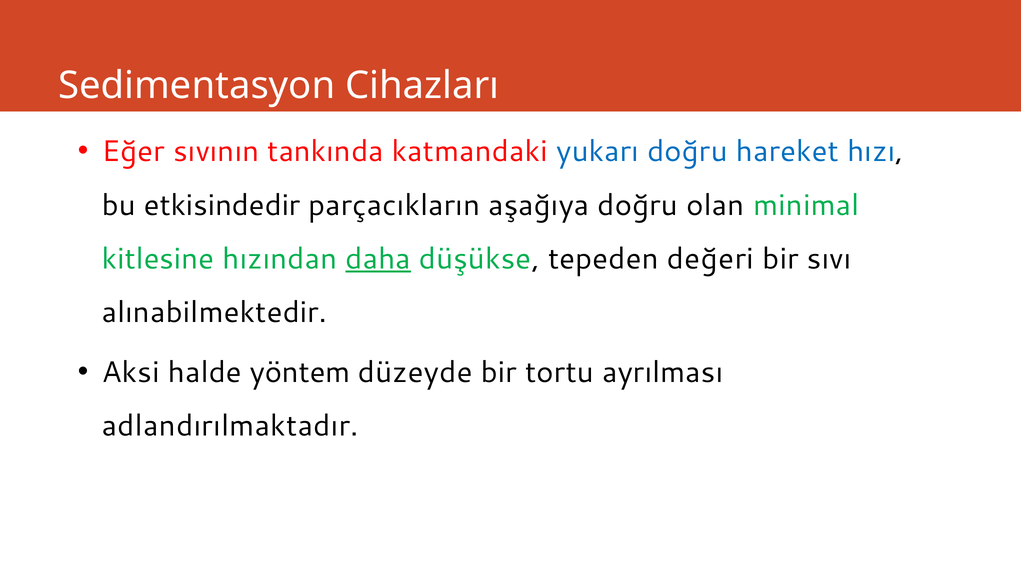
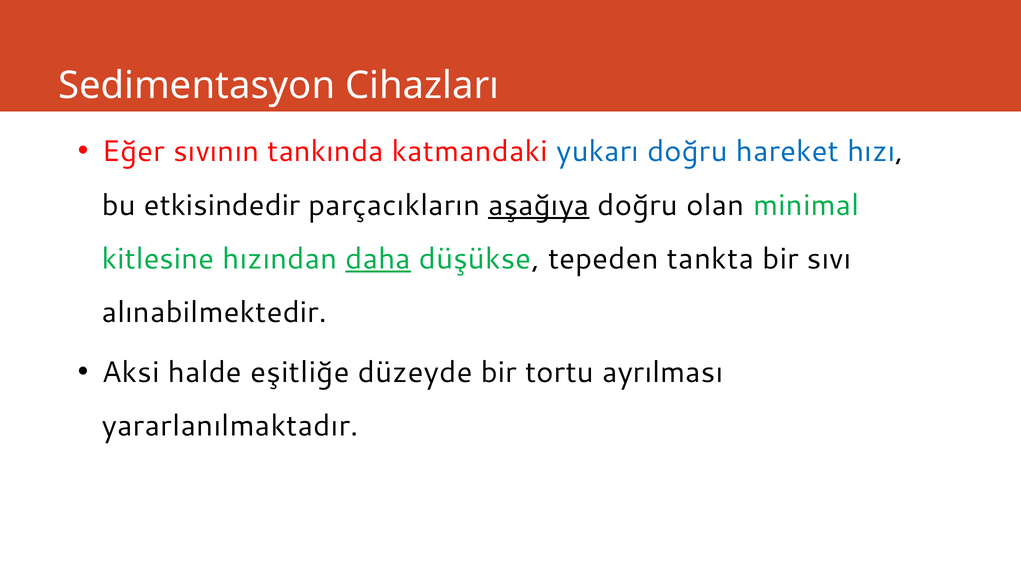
aşağıya underline: none -> present
değeri: değeri -> tankta
yöntem: yöntem -> eşitliğe
adlandırılmaktadır: adlandırılmaktadır -> yararlanılmaktadır
